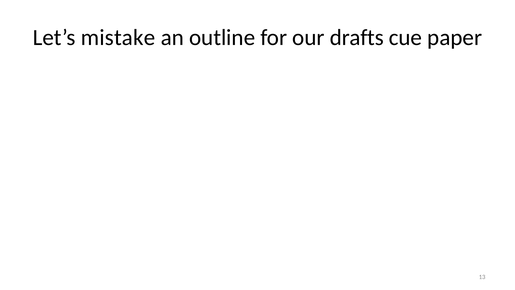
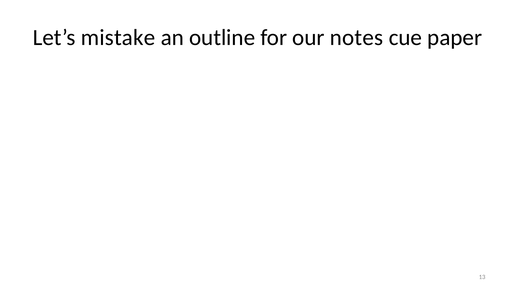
drafts: drafts -> notes
